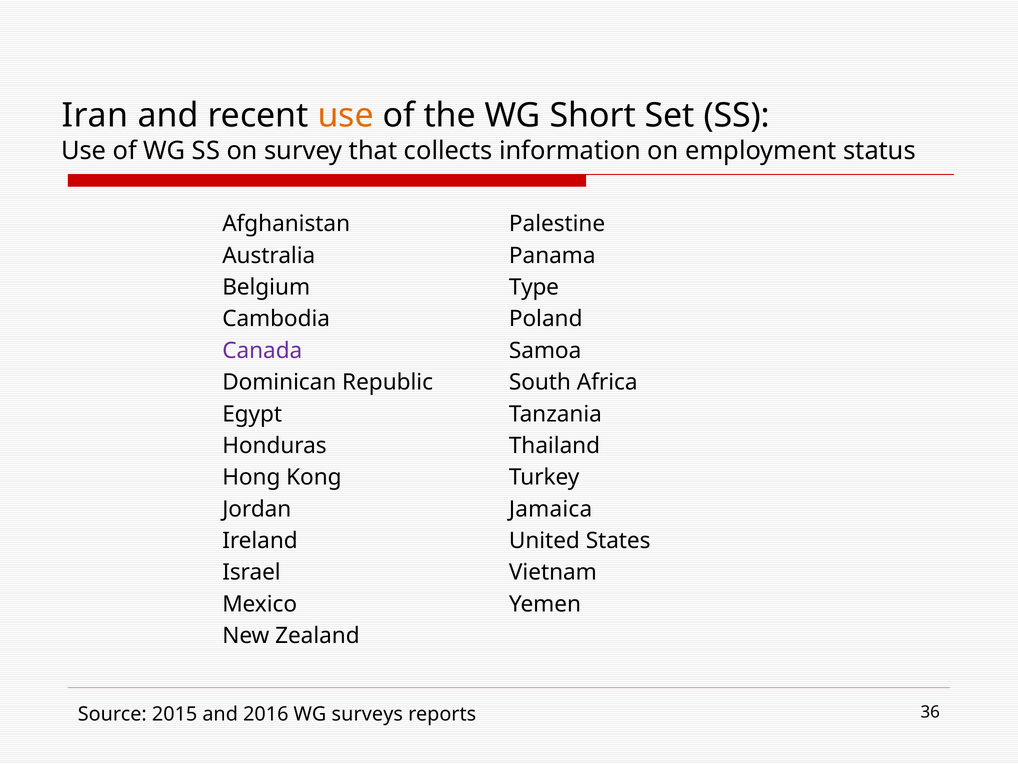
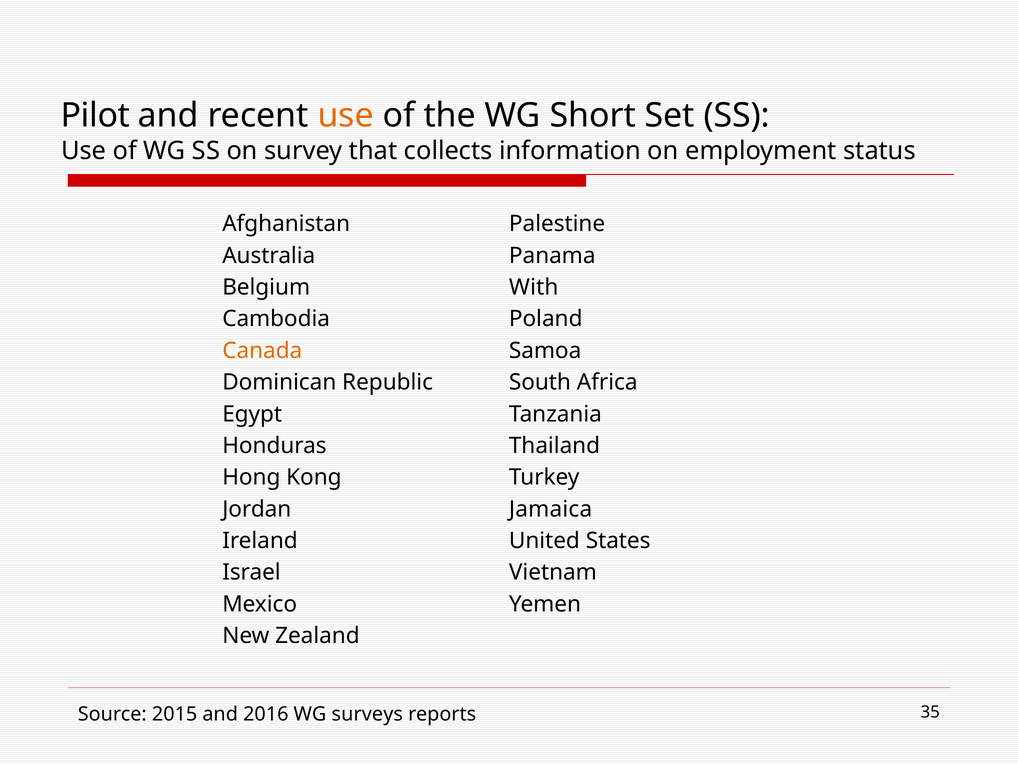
Iran: Iran -> Pilot
Type: Type -> With
Canada colour: purple -> orange
36: 36 -> 35
